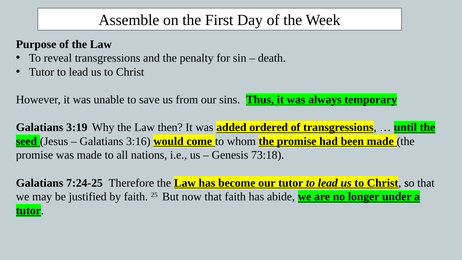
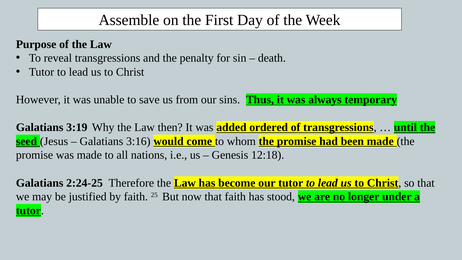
73:18: 73:18 -> 12:18
7:24-25: 7:24-25 -> 2:24-25
abide: abide -> stood
